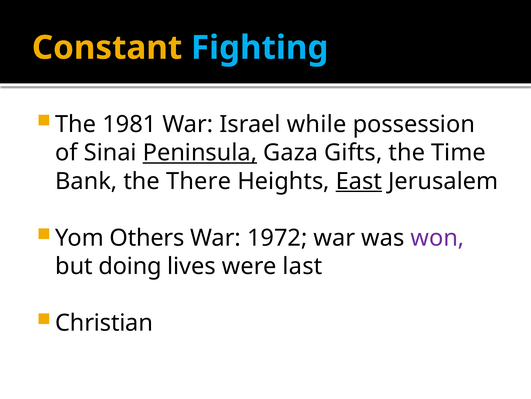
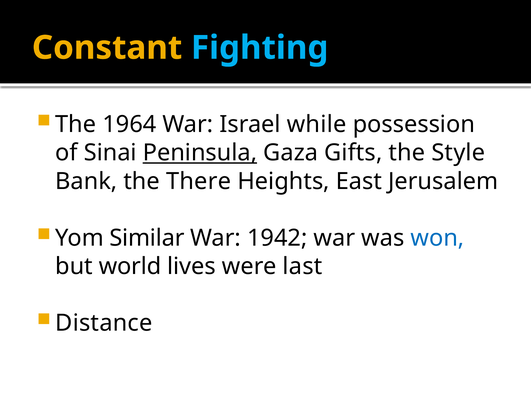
1981: 1981 -> 1964
Time: Time -> Style
East underline: present -> none
Others: Others -> Similar
1972: 1972 -> 1942
won colour: purple -> blue
doing: doing -> world
Christian: Christian -> Distance
